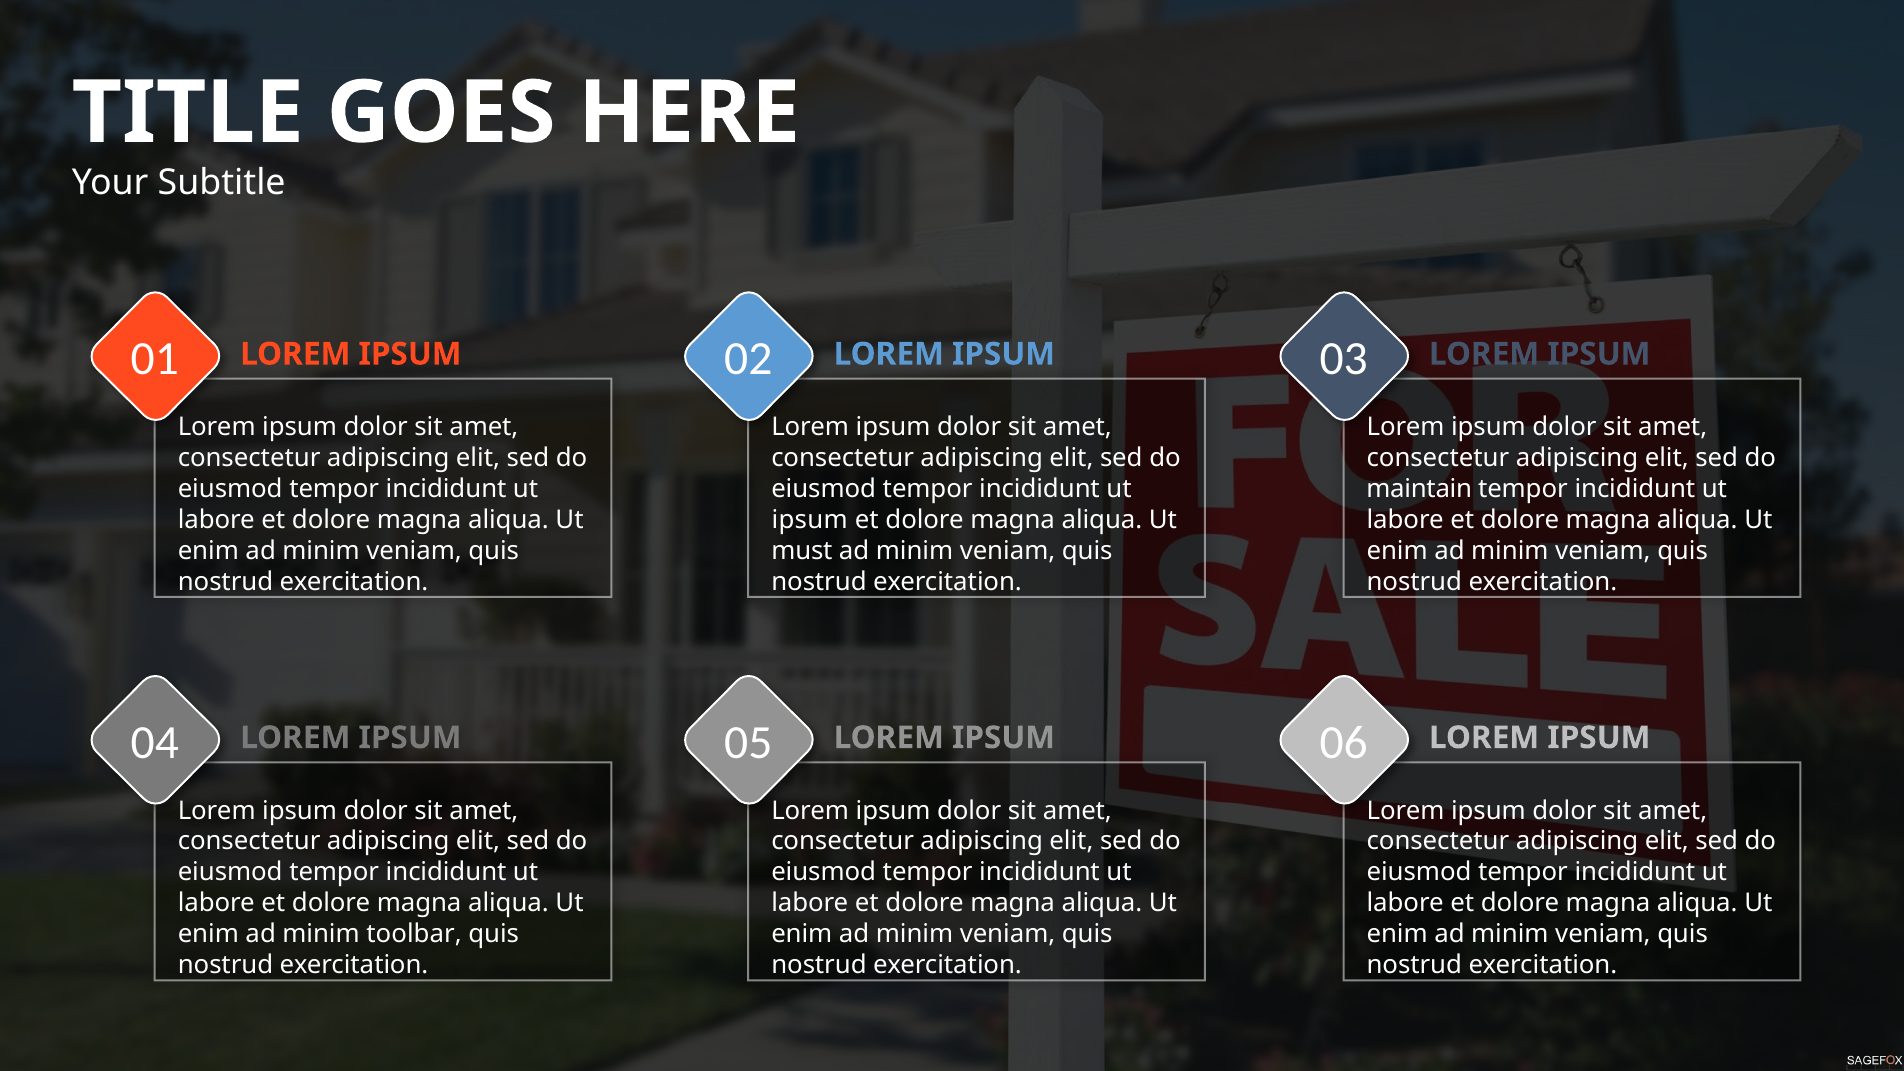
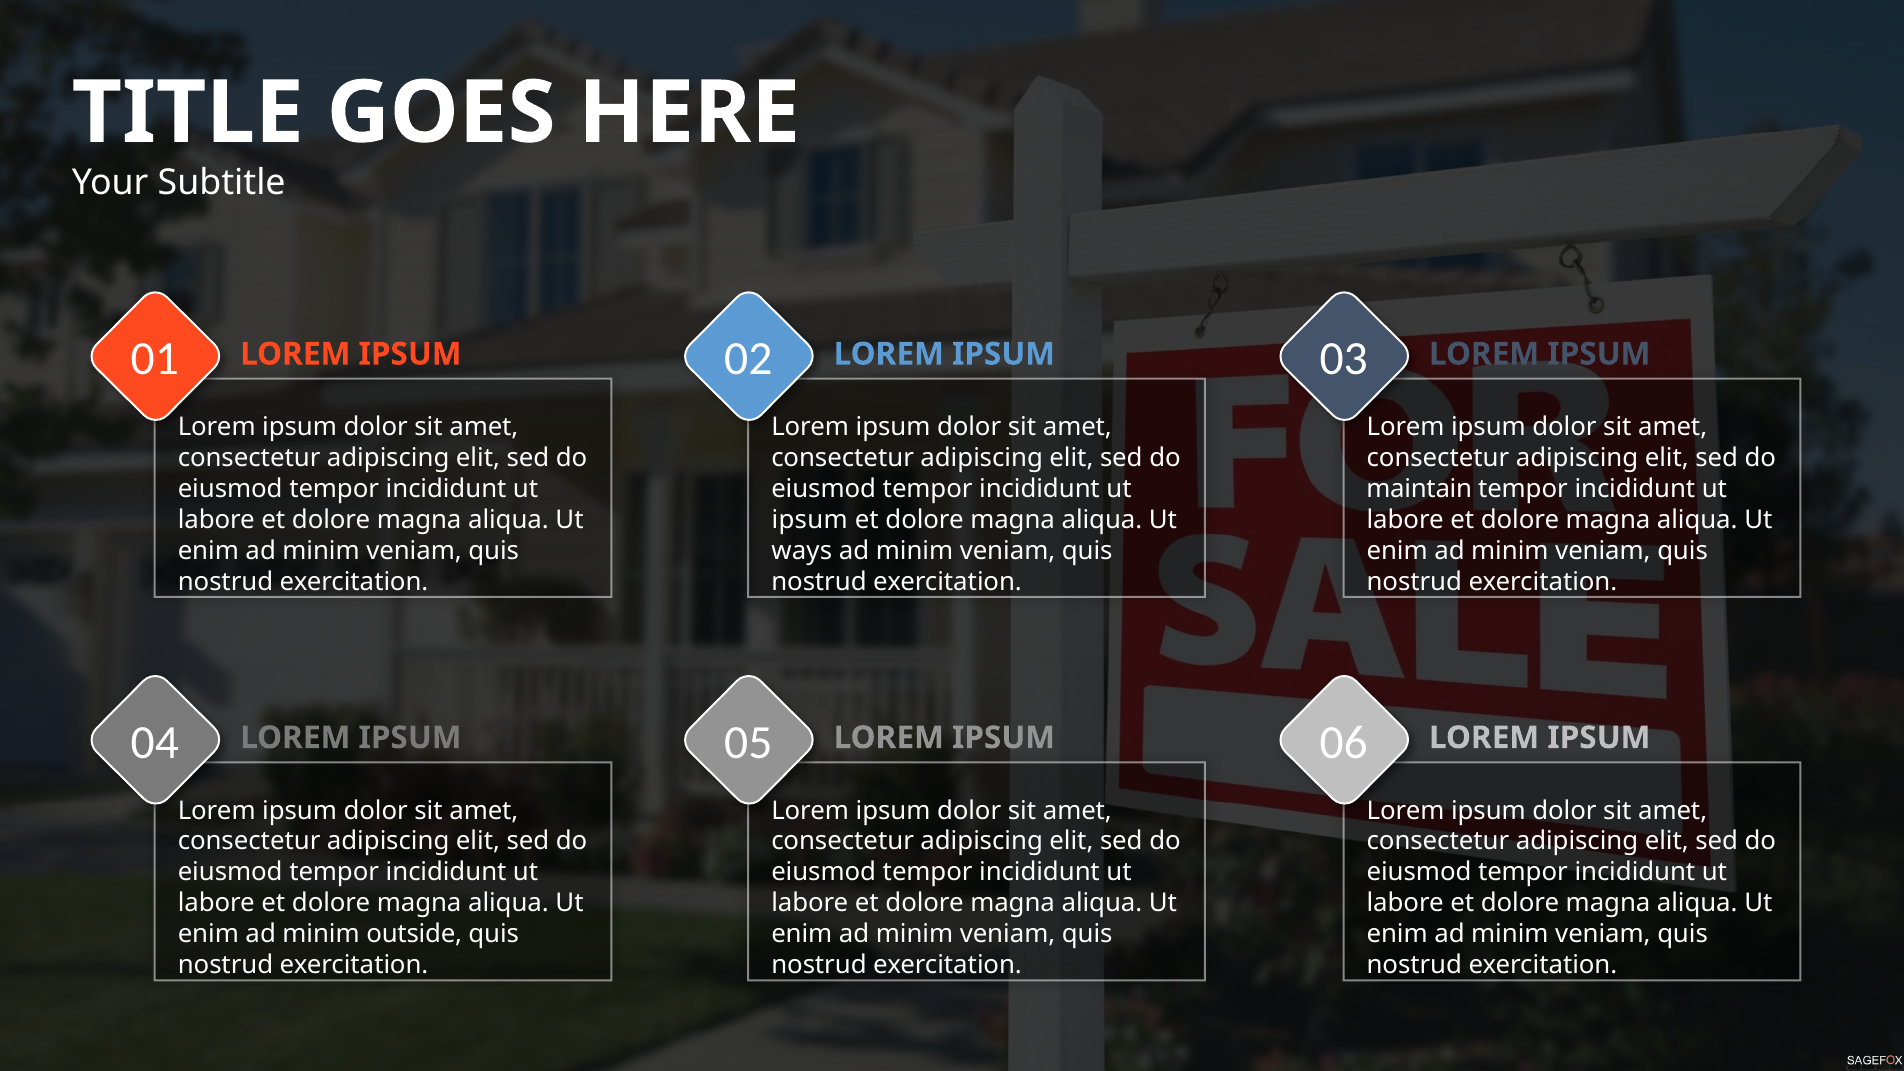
must: must -> ways
toolbar: toolbar -> outside
